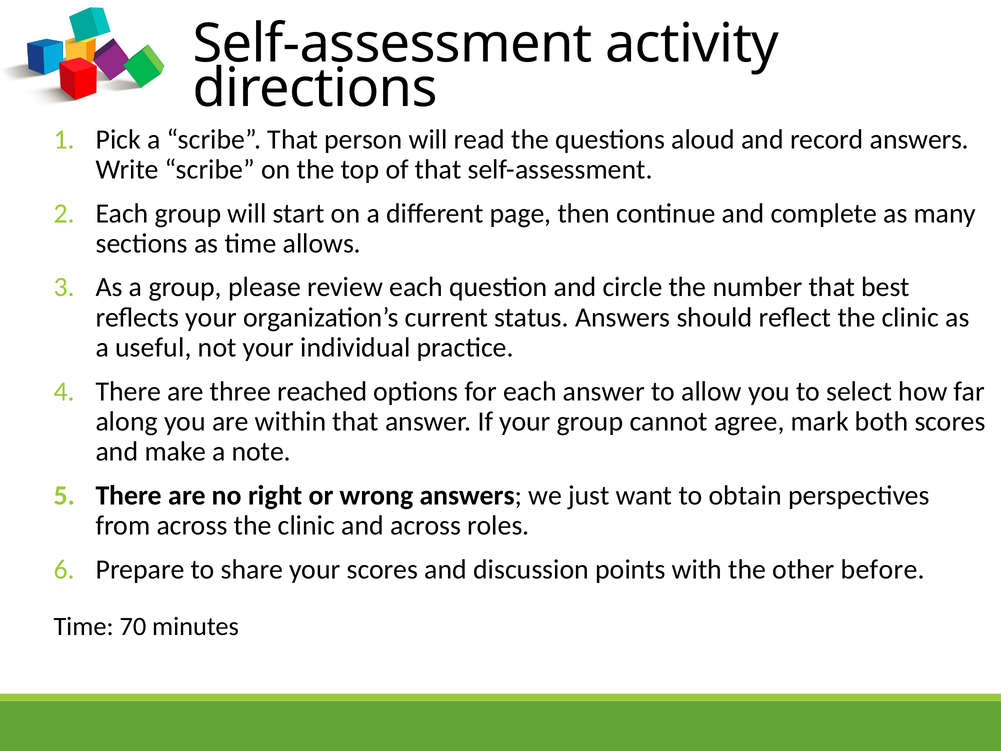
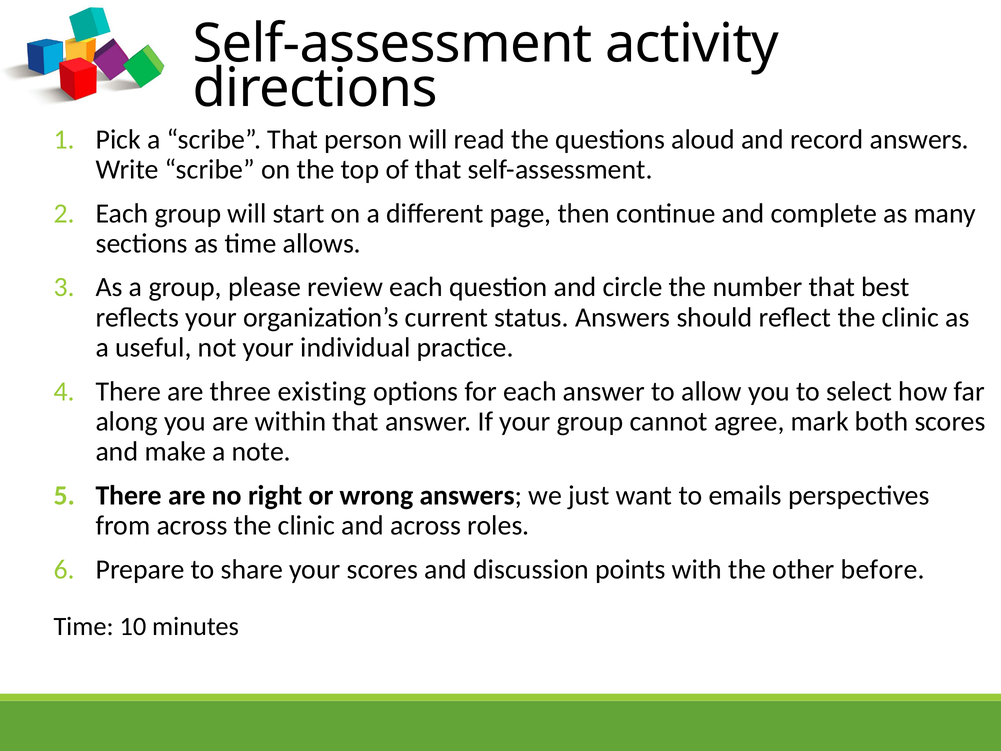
reached: reached -> existing
obtain: obtain -> emails
70: 70 -> 10
